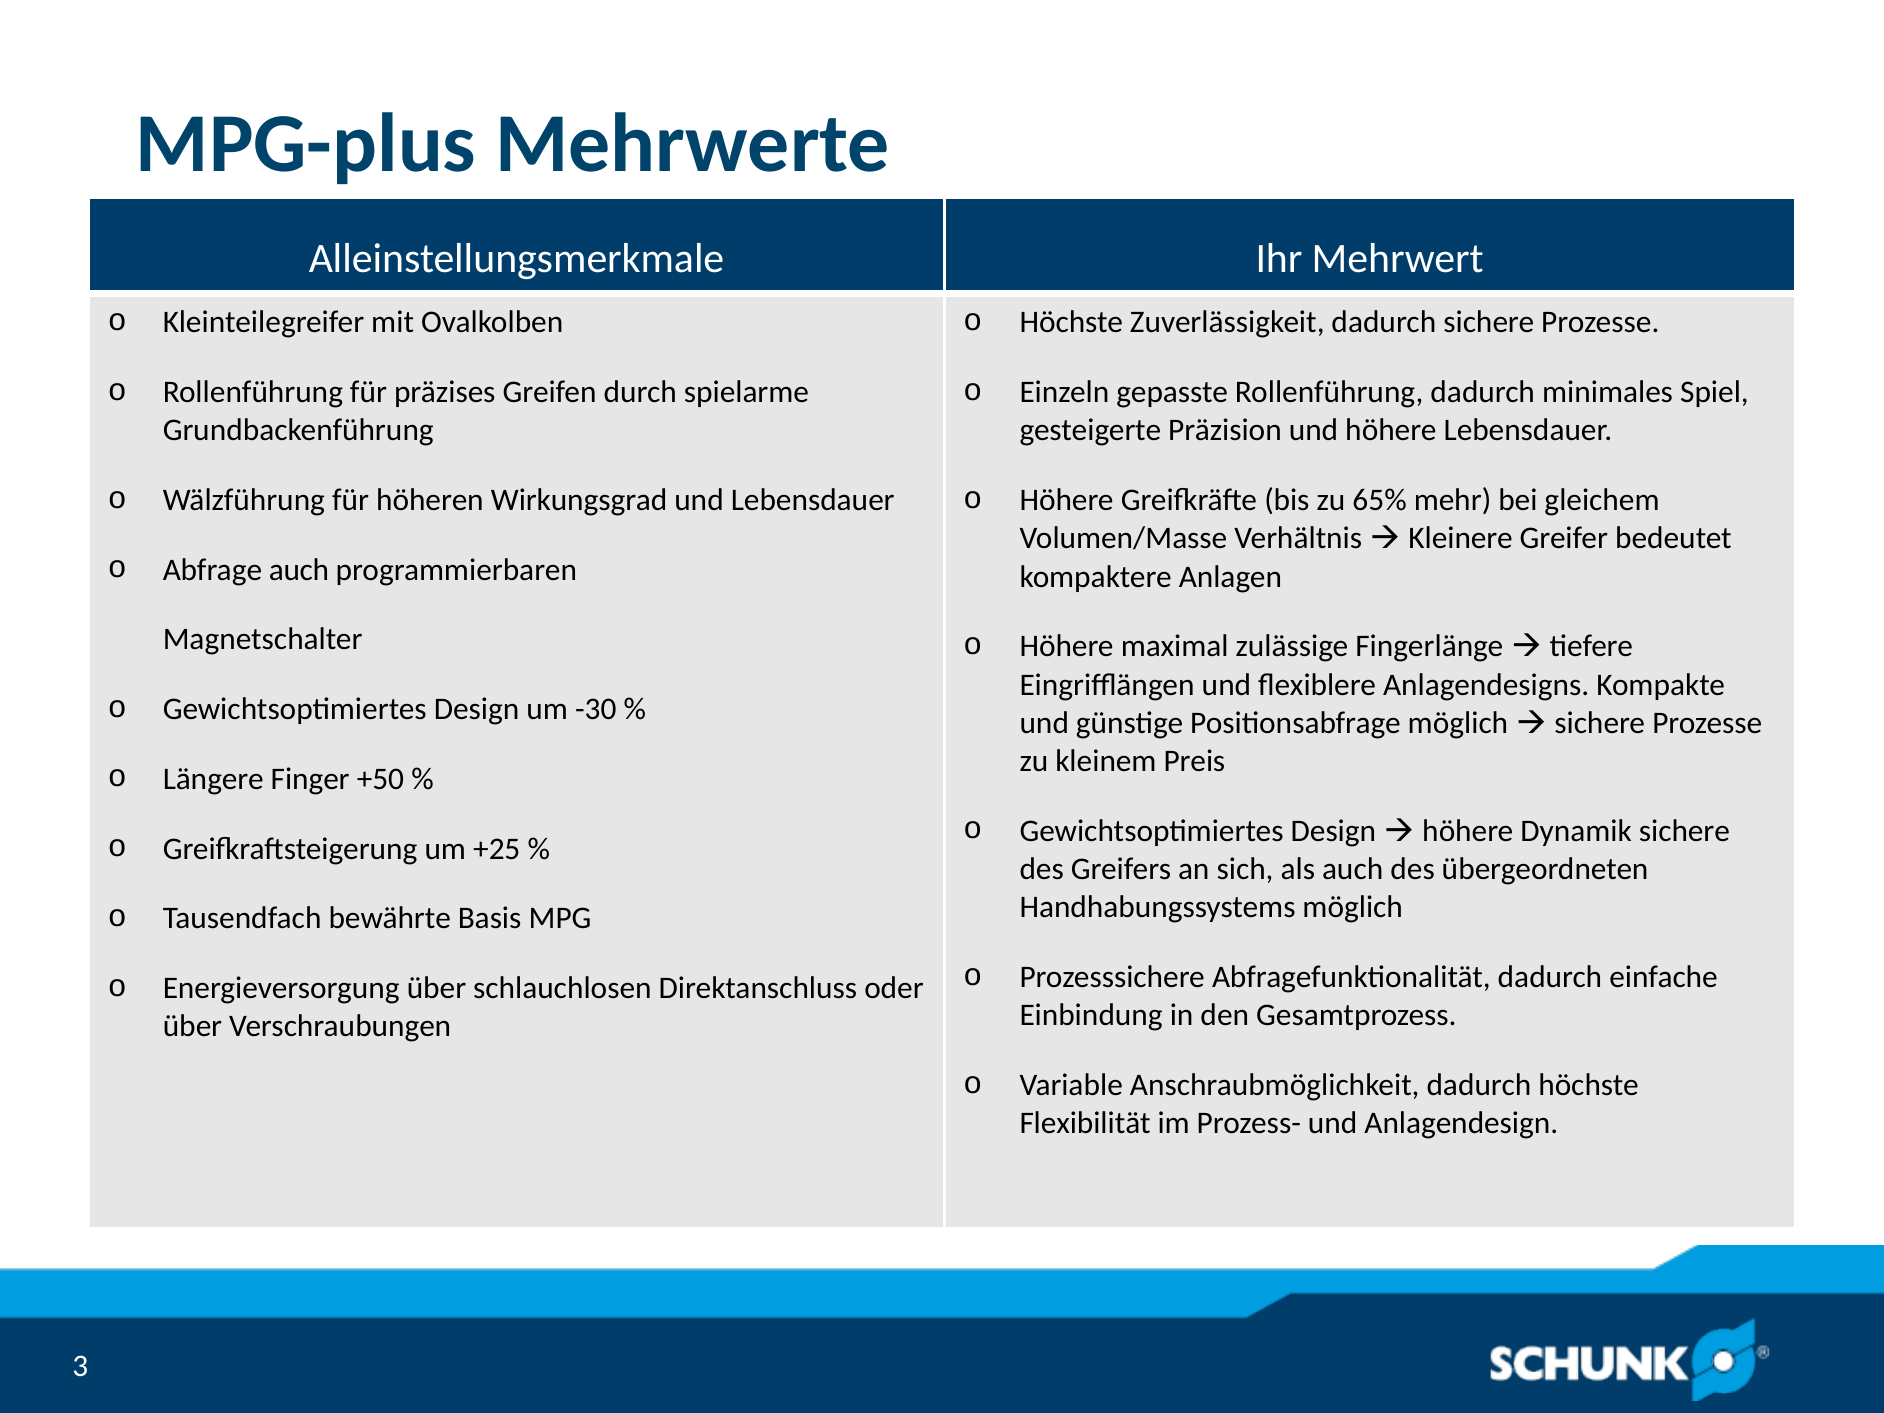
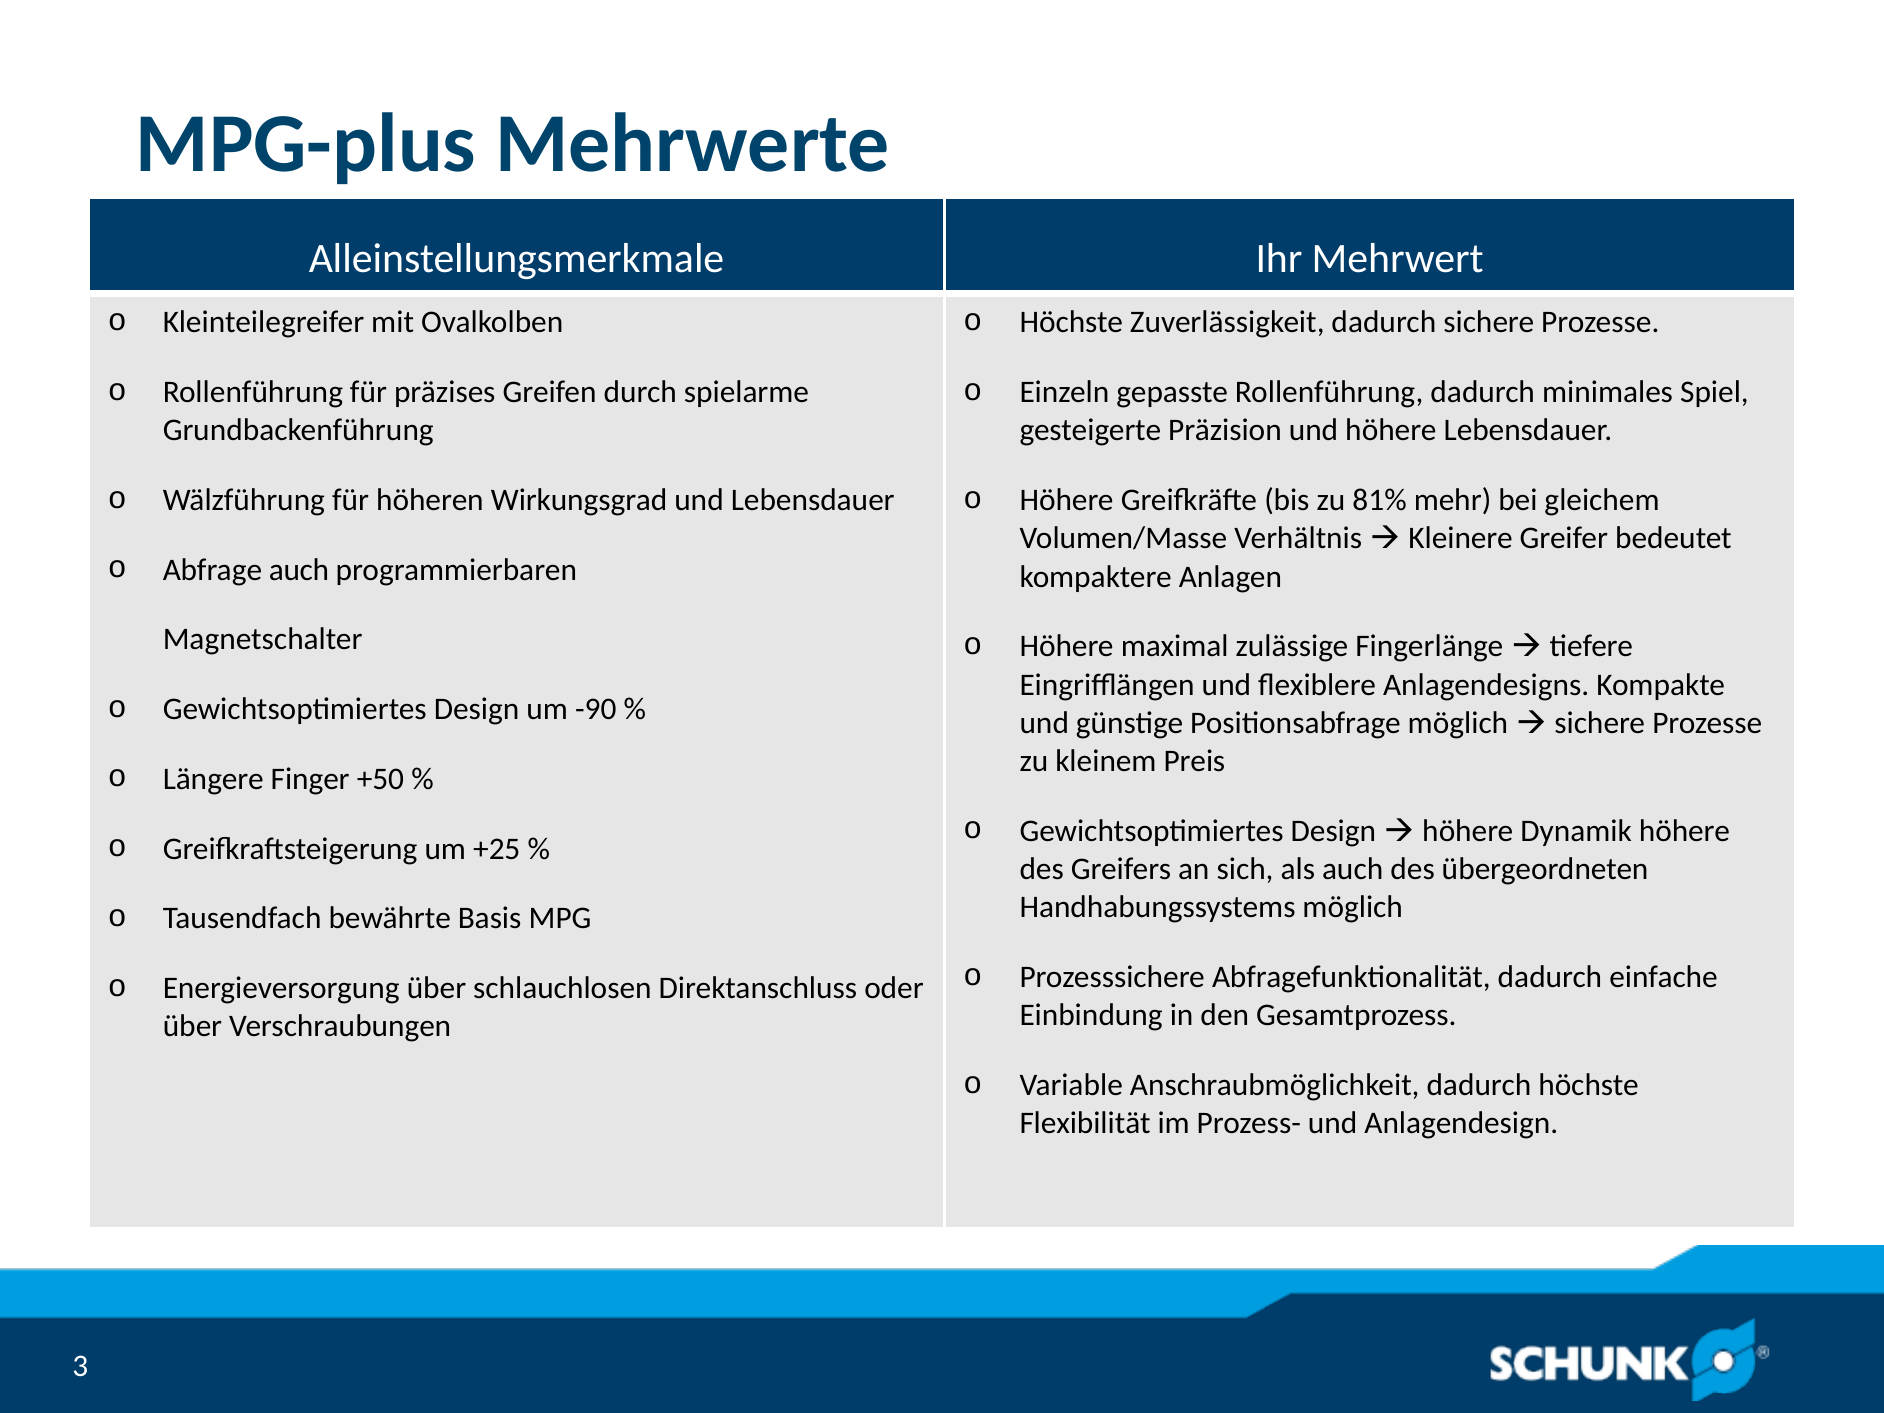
65%: 65% -> 81%
-30: -30 -> -90
Dynamik sichere: sichere -> höhere
